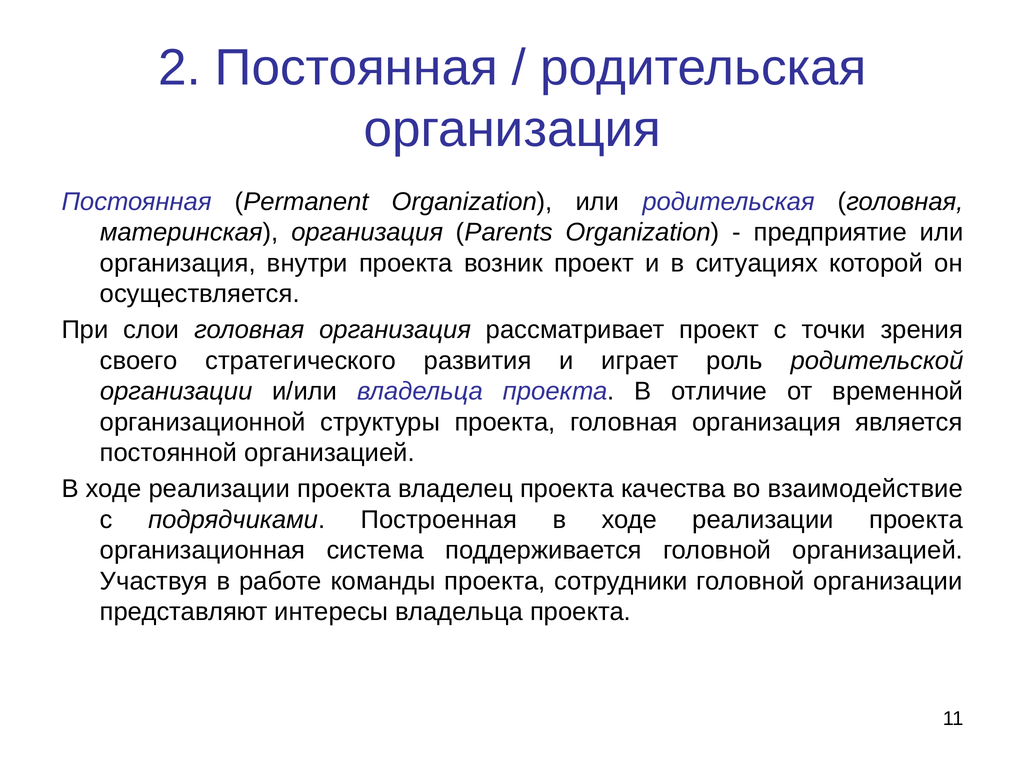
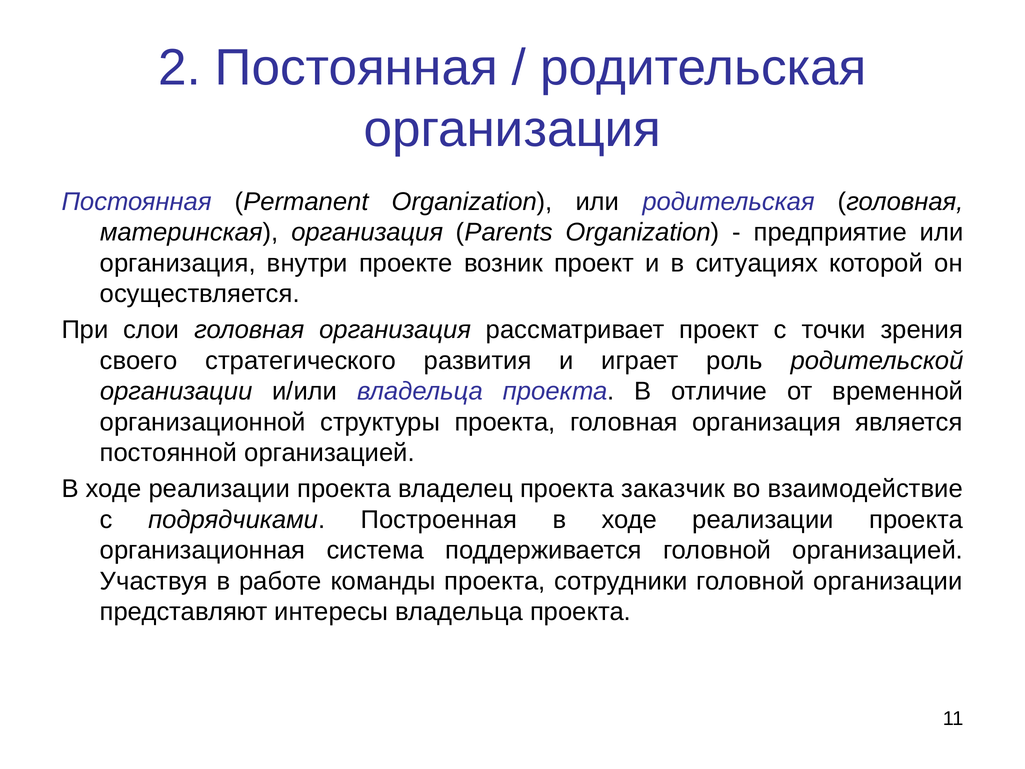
внутри проекта: проекта -> проекте
качества: качества -> заказчик
